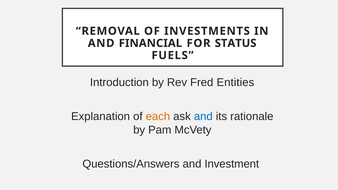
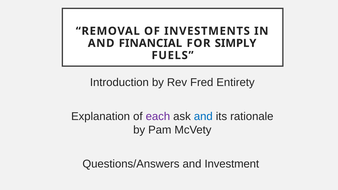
STATUS: STATUS -> SIMPLY
Entities: Entities -> Entirety
each colour: orange -> purple
